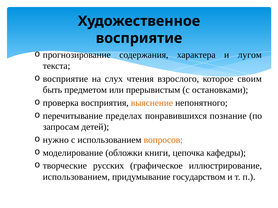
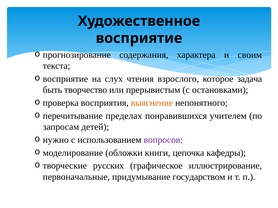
лугом: лугом -> своим
своим: своим -> задача
предметом: предметом -> творчество
познание: познание -> учителем
вопросов colour: orange -> purple
использованием at (76, 177): использованием -> первоначальные
